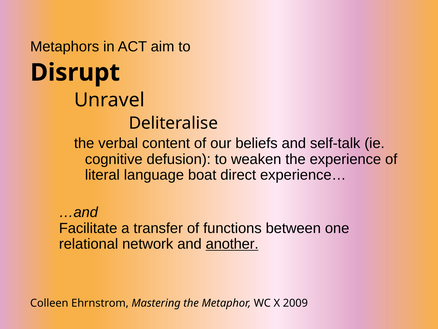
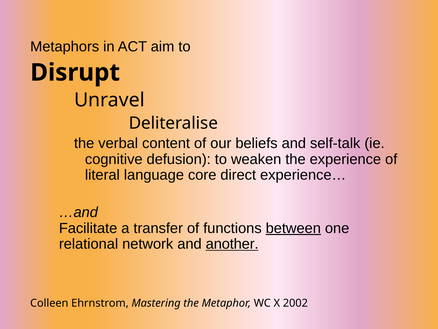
boat: boat -> core
between underline: none -> present
2009: 2009 -> 2002
